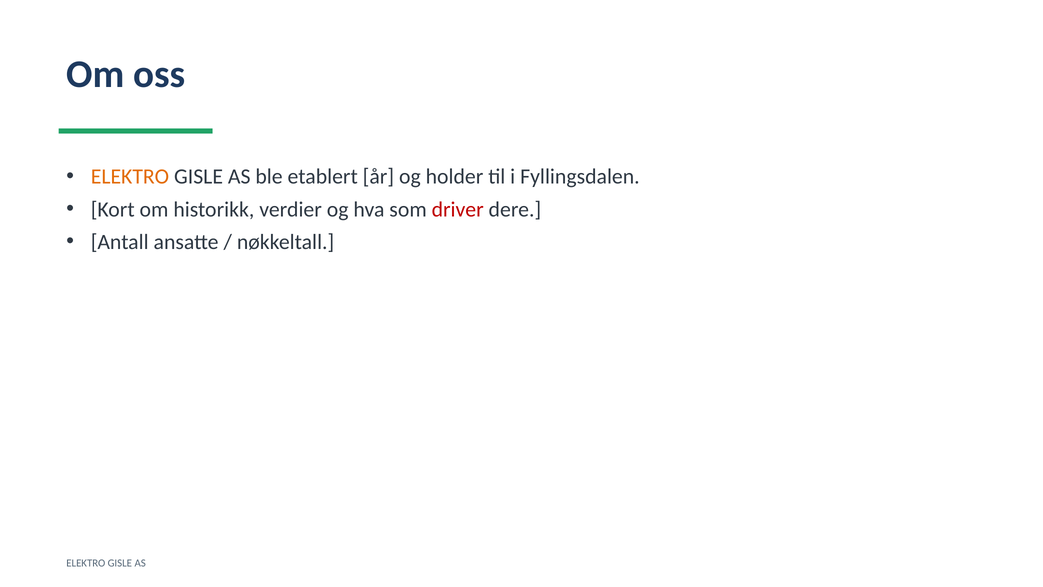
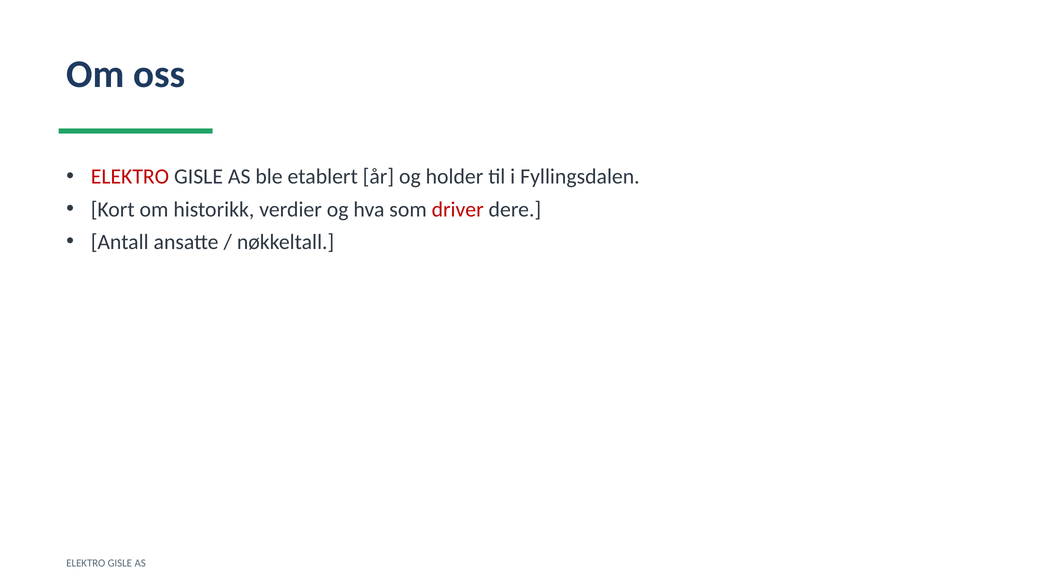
ELEKTRO at (130, 177) colour: orange -> red
